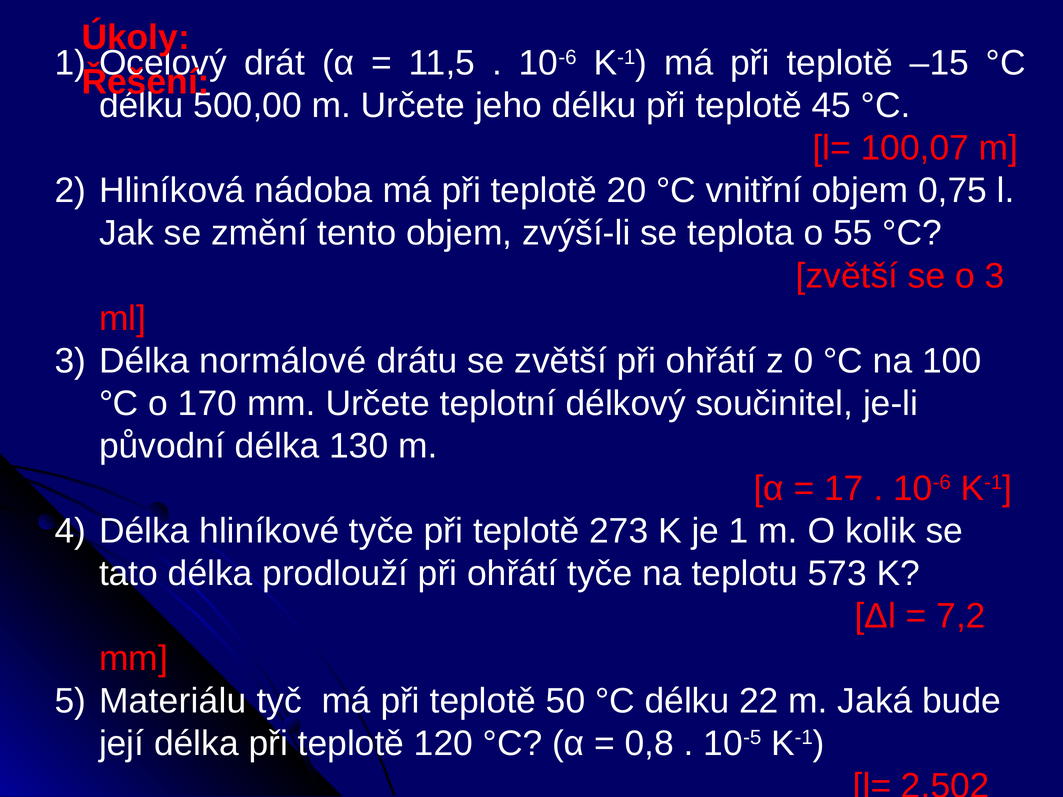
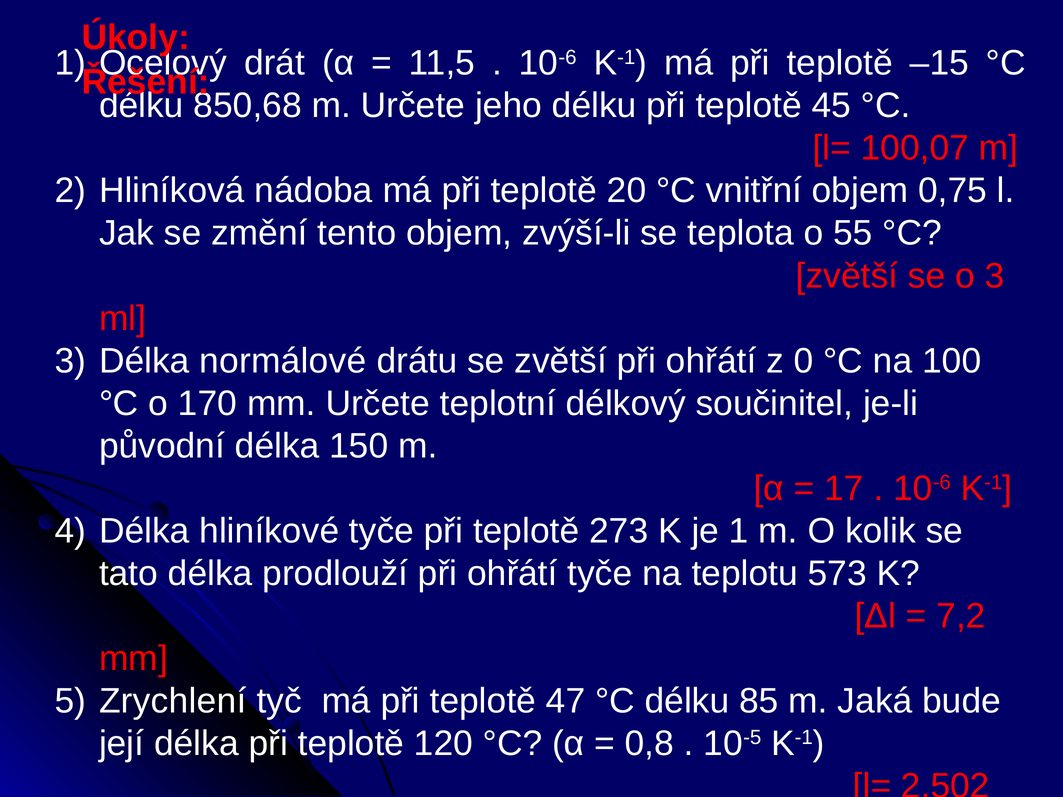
500,00: 500,00 -> 850,68
130: 130 -> 150
Materiálu: Materiálu -> Zrychlení
50: 50 -> 47
22: 22 -> 85
